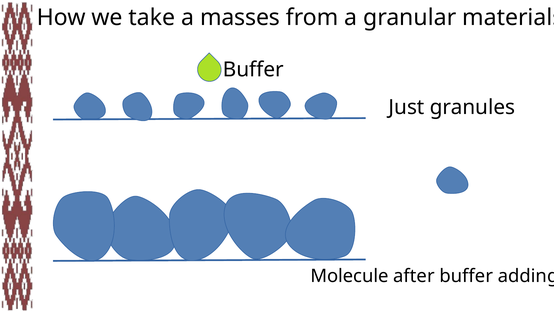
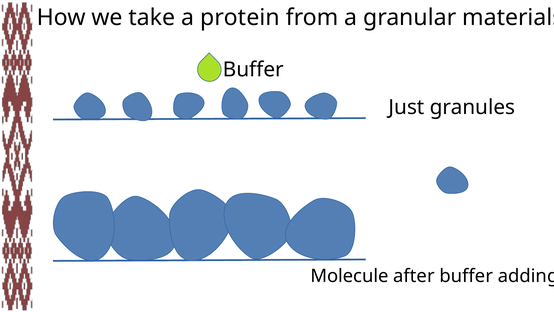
masses: masses -> protein
